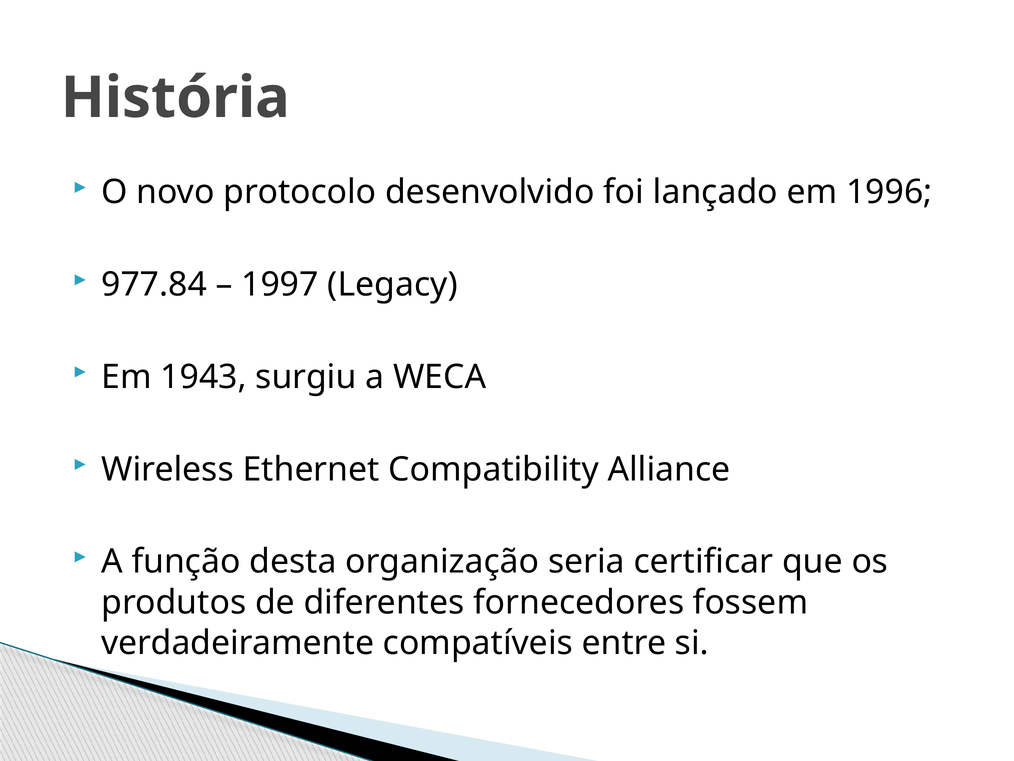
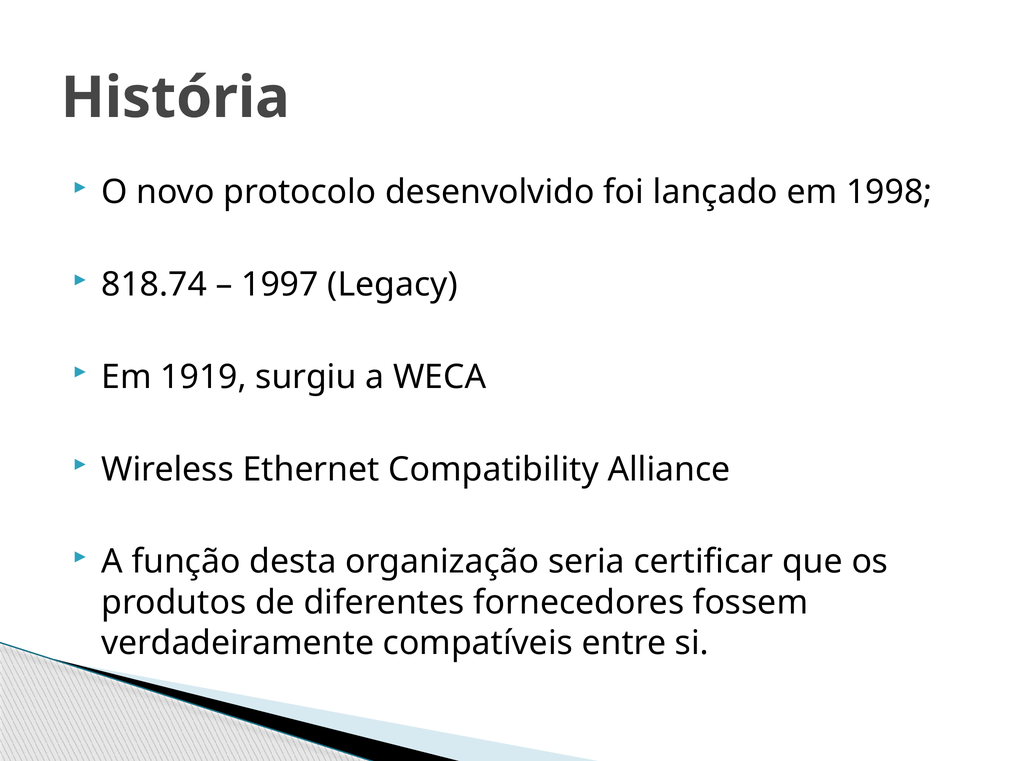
1996: 1996 -> 1998
977.84: 977.84 -> 818.74
1943: 1943 -> 1919
